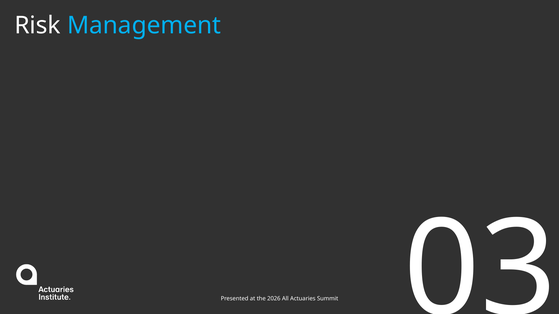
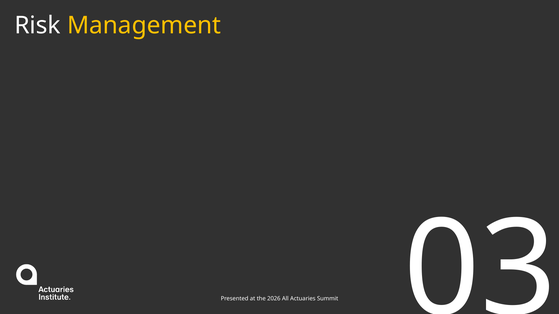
Management colour: light blue -> yellow
